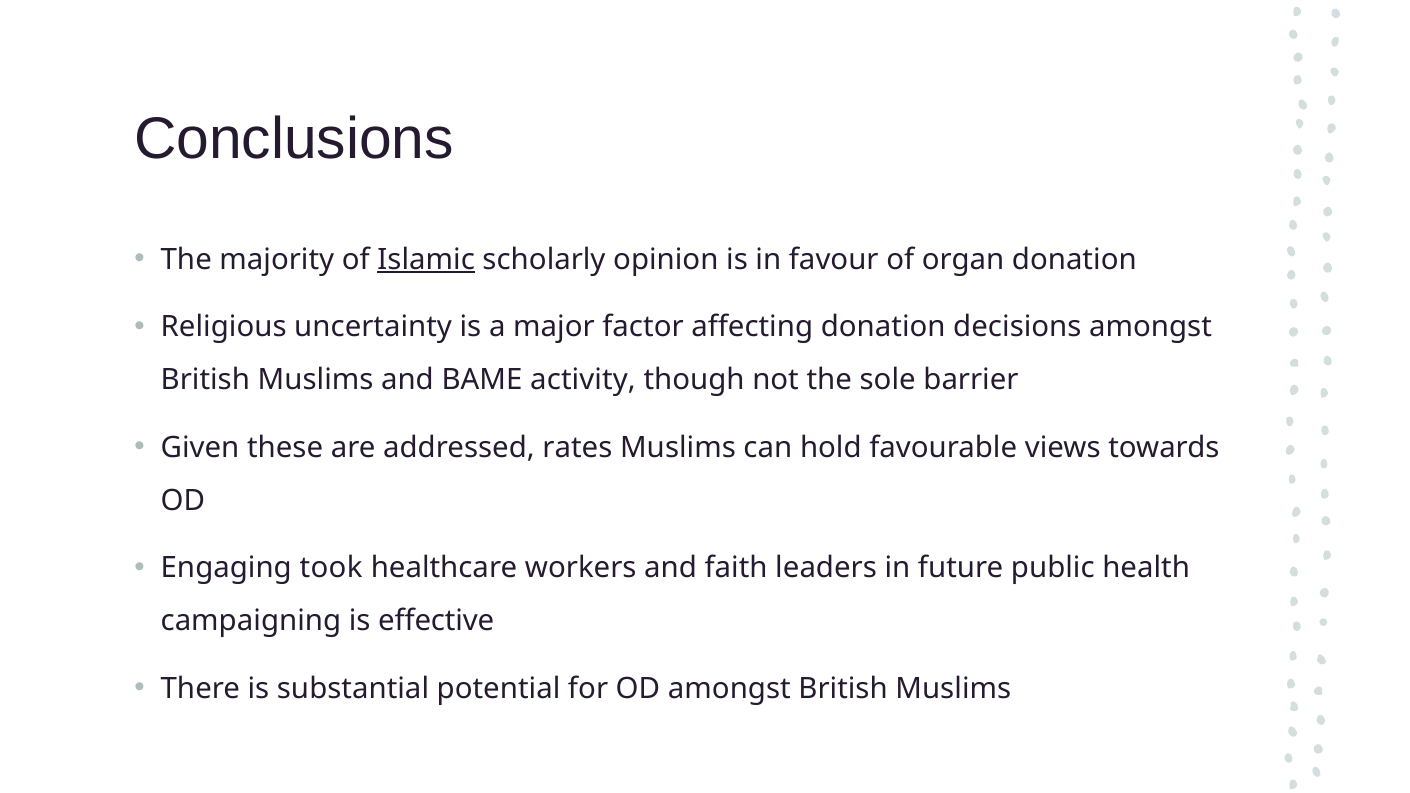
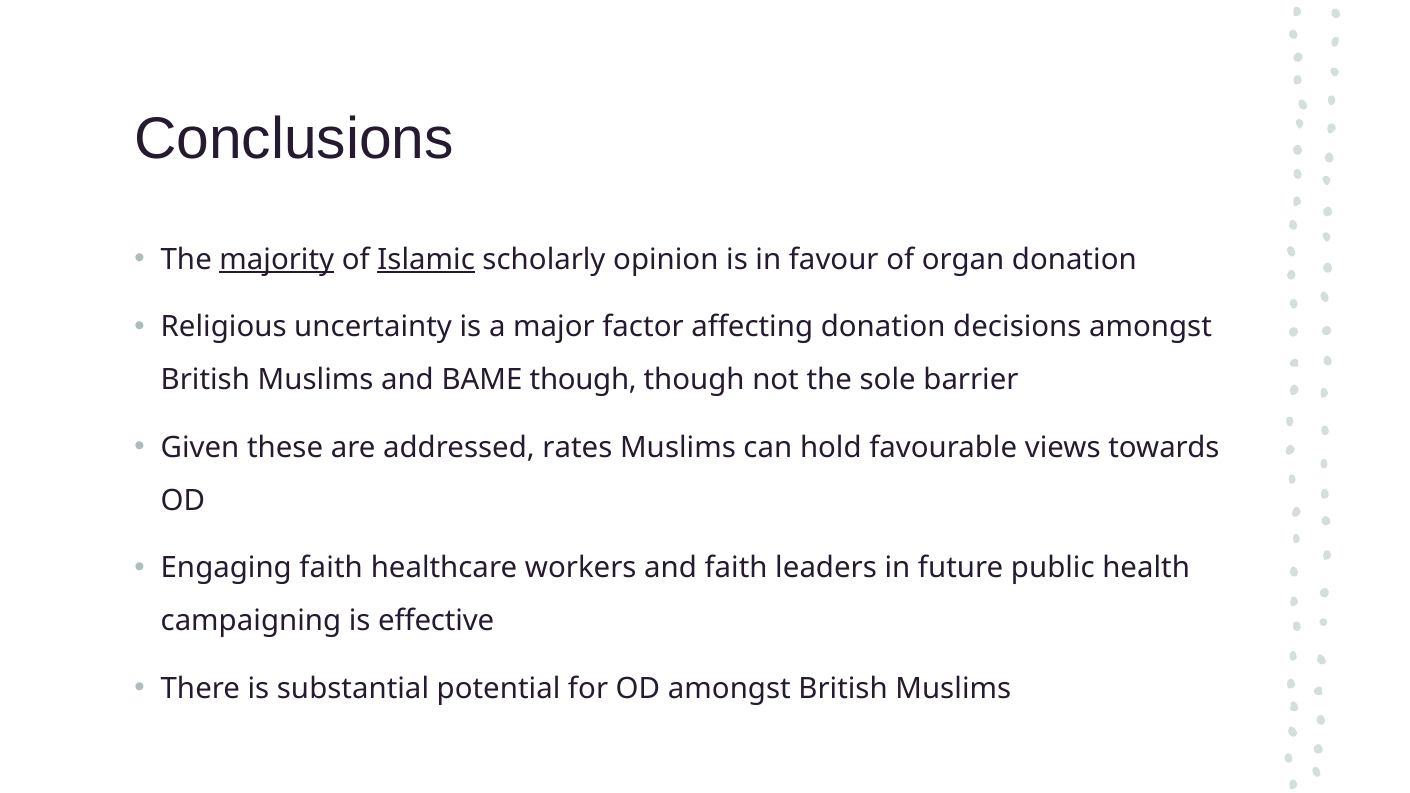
majority underline: none -> present
BAME activity: activity -> though
Engaging took: took -> faith
